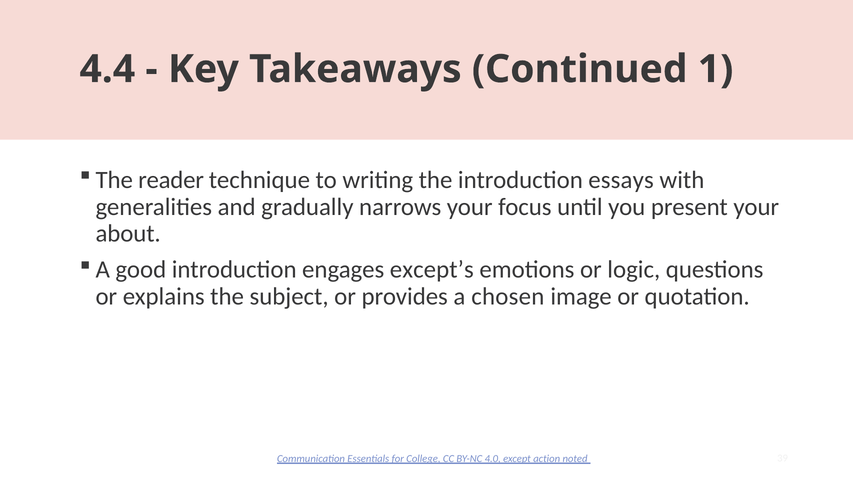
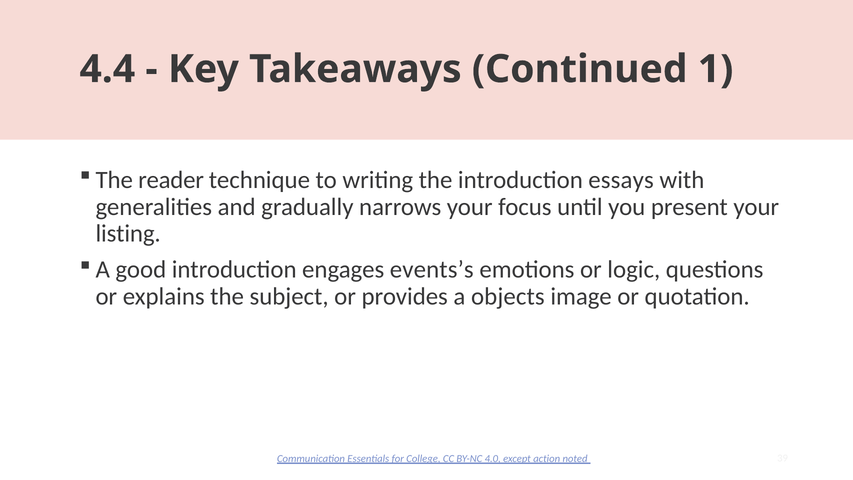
about: about -> listing
except’s: except’s -> events’s
chosen: chosen -> objects
